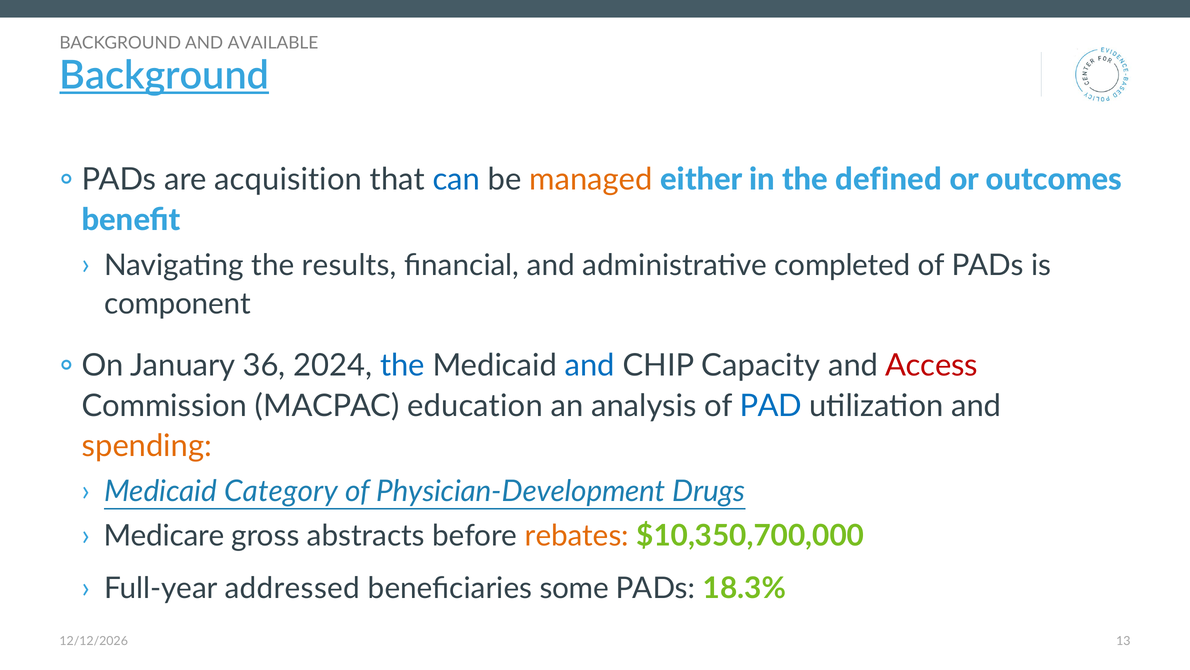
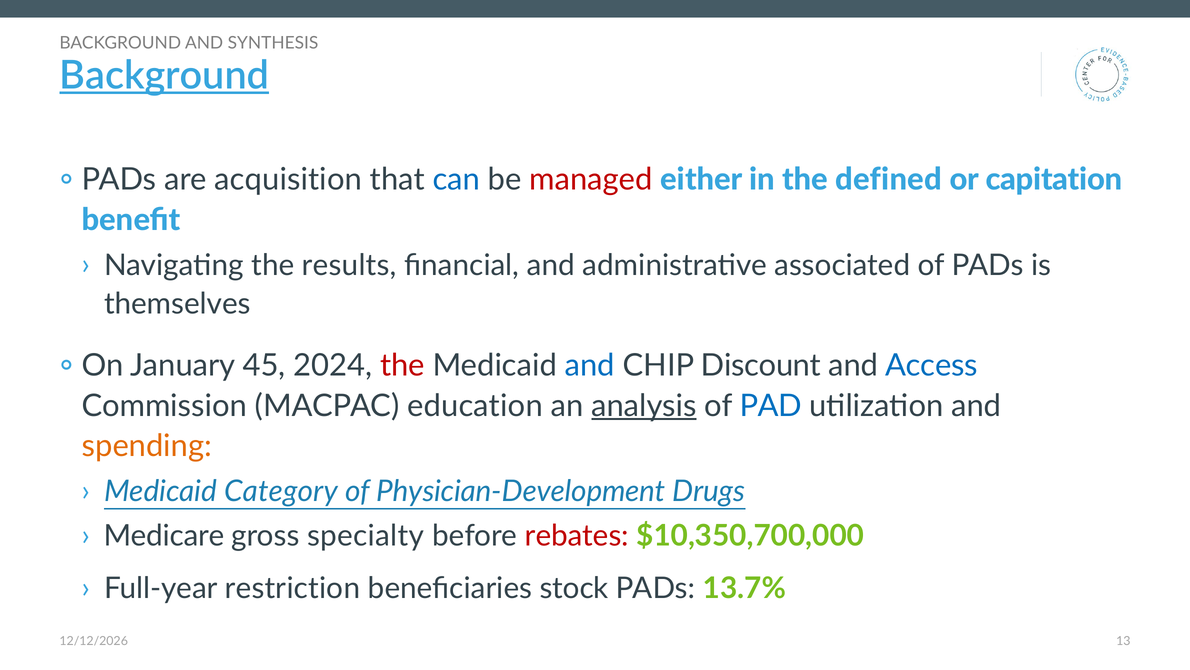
AVAILABLE: AVAILABLE -> SYNTHESIS
managed colour: orange -> red
outcomes: outcomes -> capitation
completed: completed -> associated
component: component -> themselves
36: 36 -> 45
the at (402, 365) colour: blue -> red
Capacity: Capacity -> Discount
Access colour: red -> blue
analysis underline: none -> present
abstracts: abstracts -> specialty
rebates colour: orange -> red
addressed: addressed -> restriction
some: some -> stock
18.3%: 18.3% -> 13.7%
